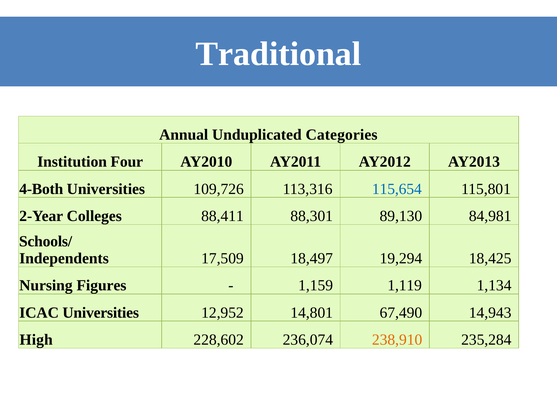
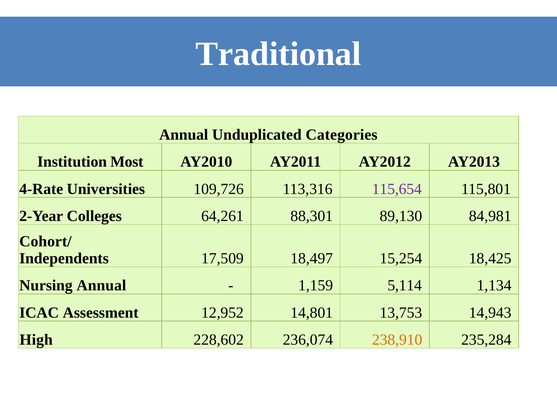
Four: Four -> Most
4-Both: 4-Both -> 4-Rate
115,654 colour: blue -> purple
88,411: 88,411 -> 64,261
Schools/: Schools/ -> Cohort/
19,294: 19,294 -> 15,254
Nursing Figures: Figures -> Annual
1,119: 1,119 -> 5,114
ICAC Universities: Universities -> Assessment
67,490: 67,490 -> 13,753
